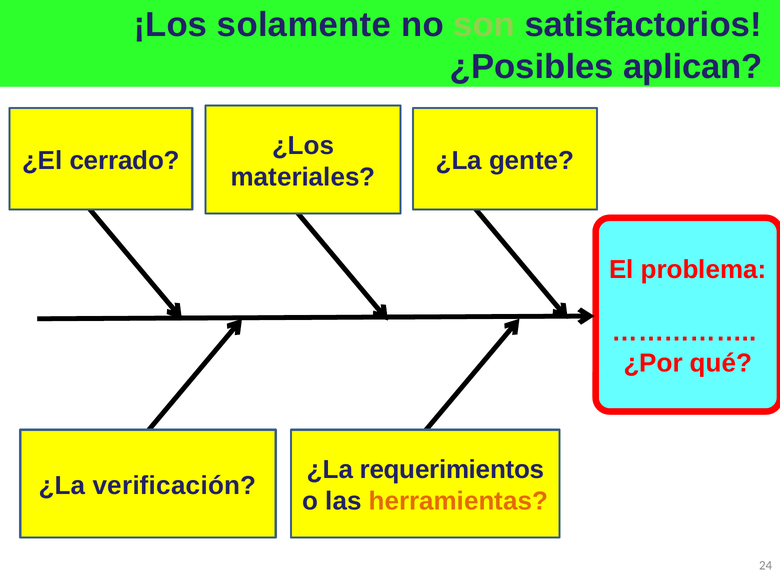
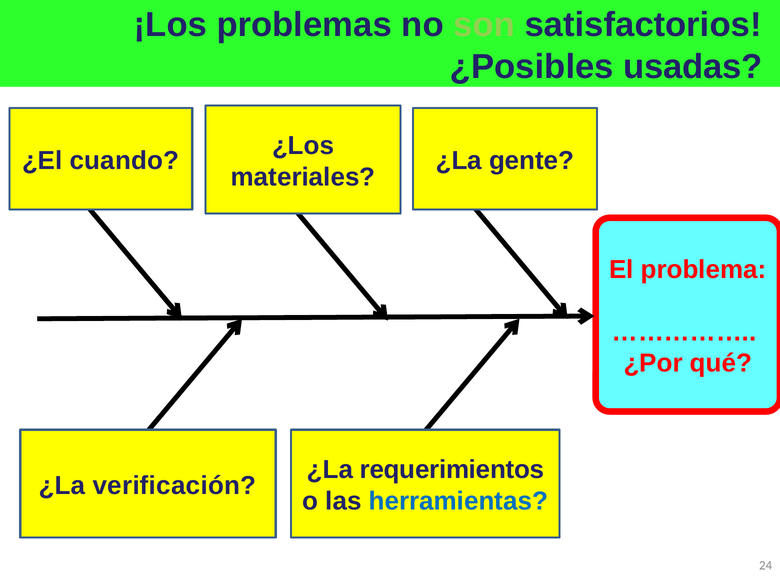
solamente: solamente -> problemas
aplican: aplican -> usadas
cerrado: cerrado -> cuando
herramientas colour: orange -> blue
